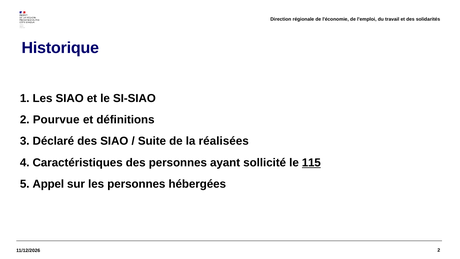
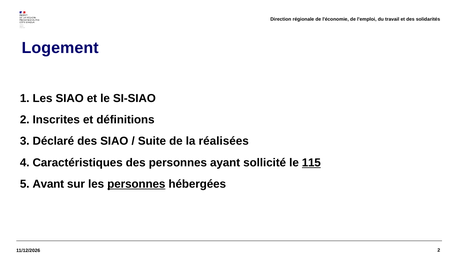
Historique: Historique -> Logement
Pourvue: Pourvue -> Inscrites
Appel: Appel -> Avant
personnes at (136, 184) underline: none -> present
